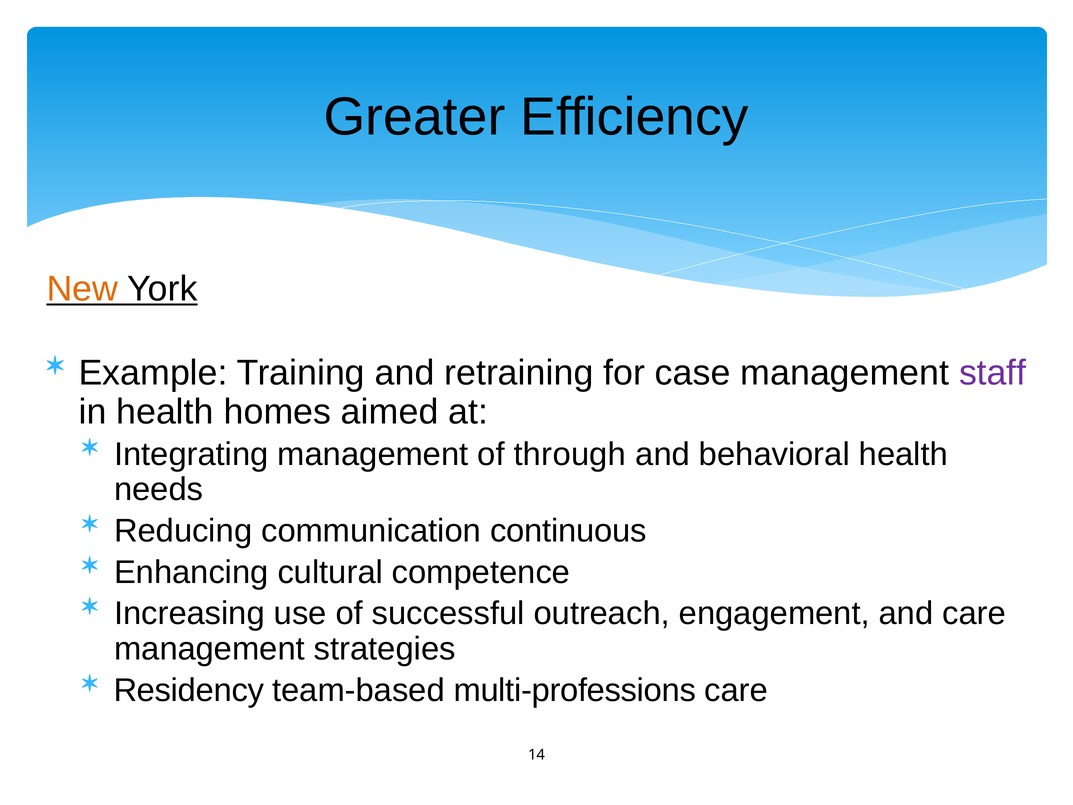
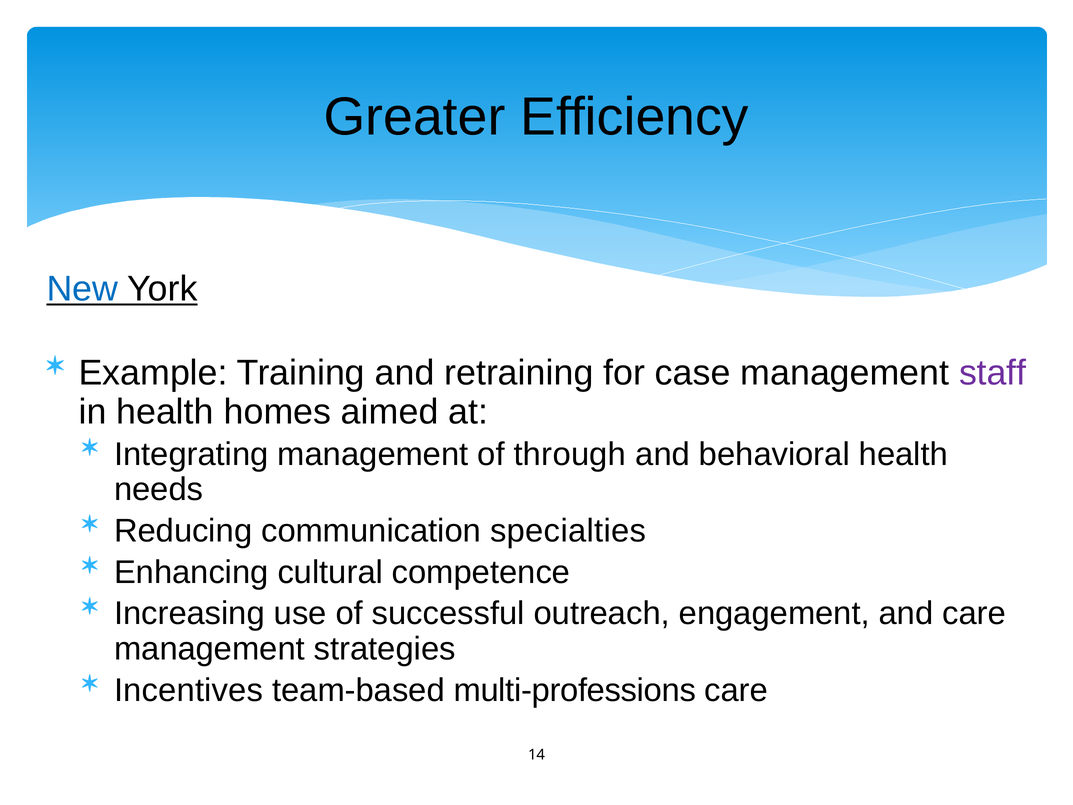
New colour: orange -> blue
continuous: continuous -> specialties
Residency: Residency -> Incentives
